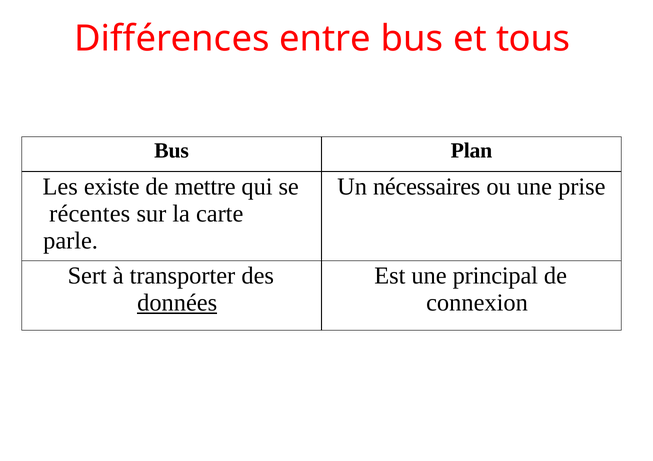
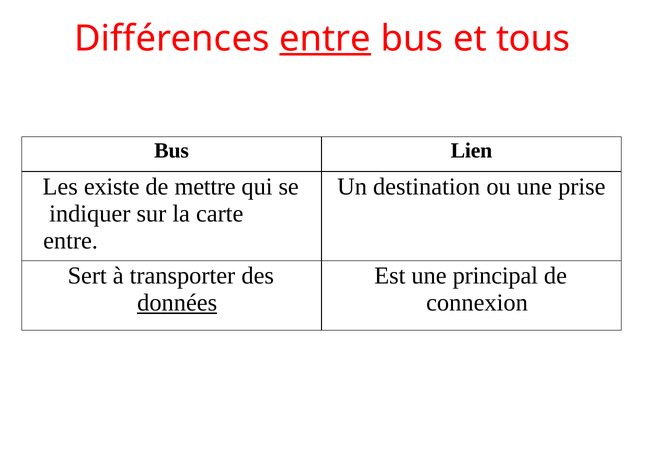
entre at (325, 39) underline: none -> present
Plan: Plan -> Lien
nécessaires: nécessaires -> destination
récentes: récentes -> indiquer
parle at (71, 241): parle -> entre
